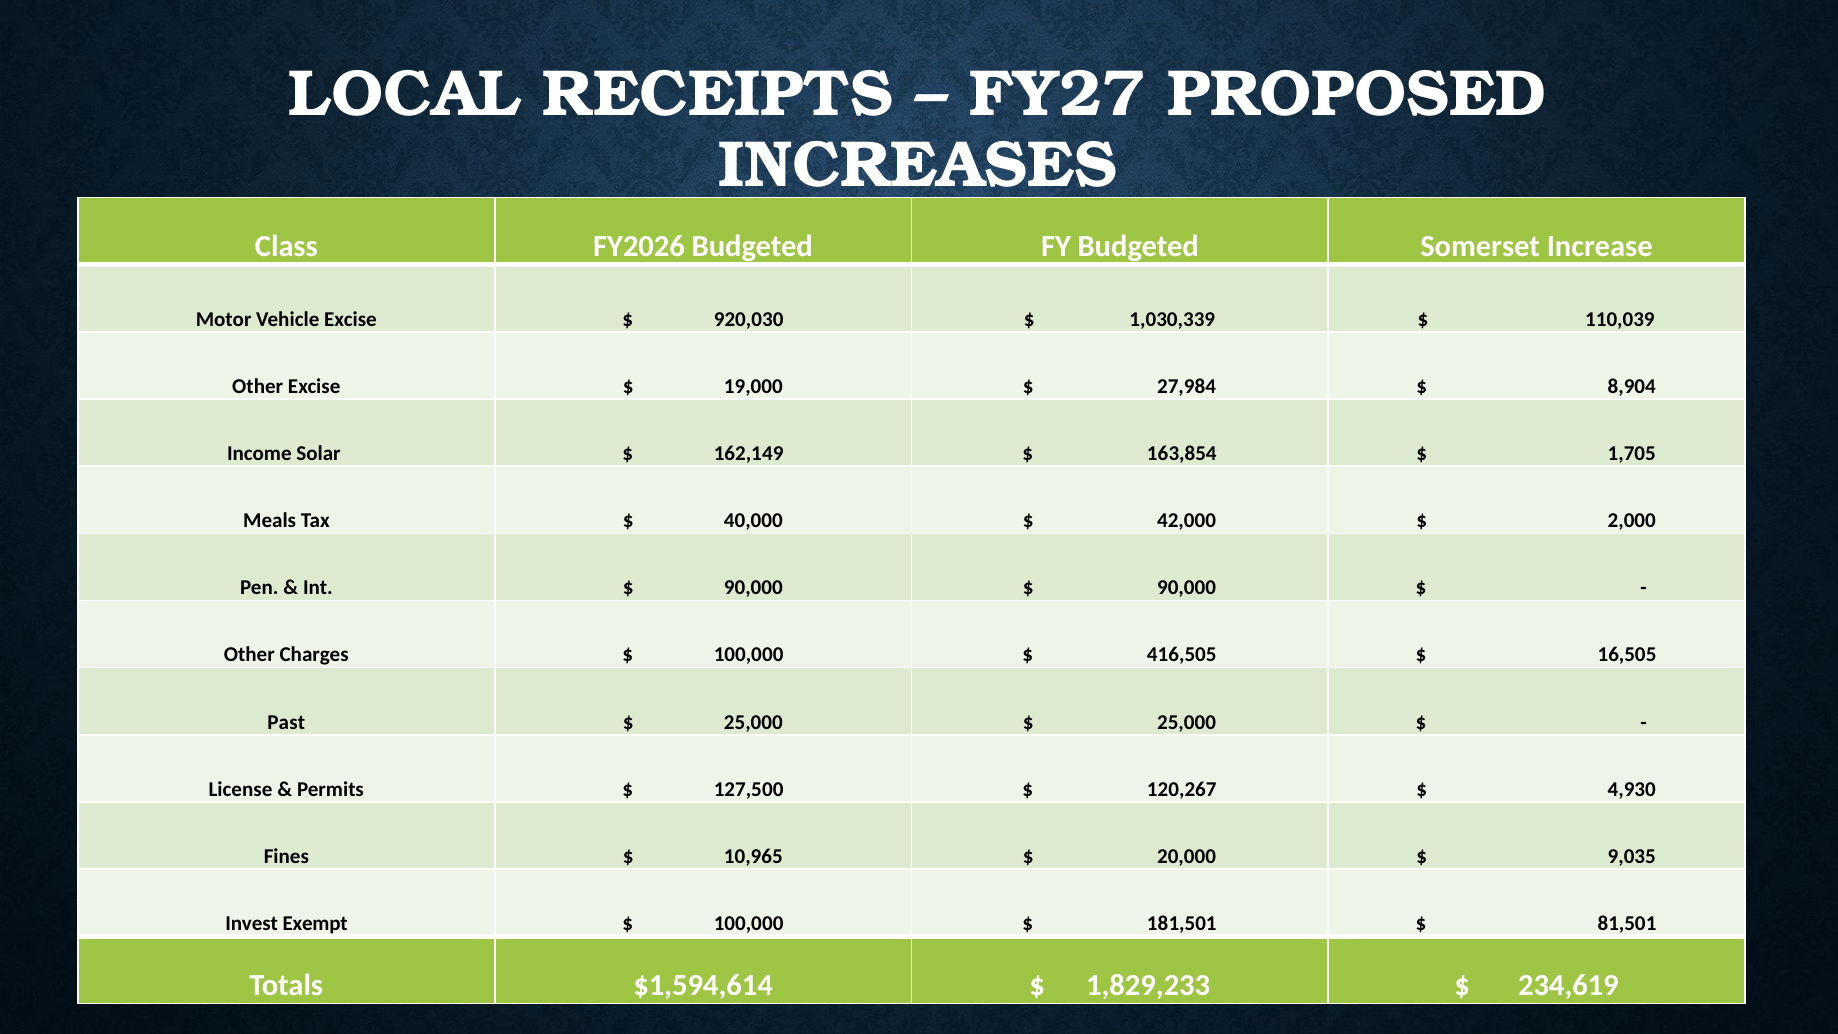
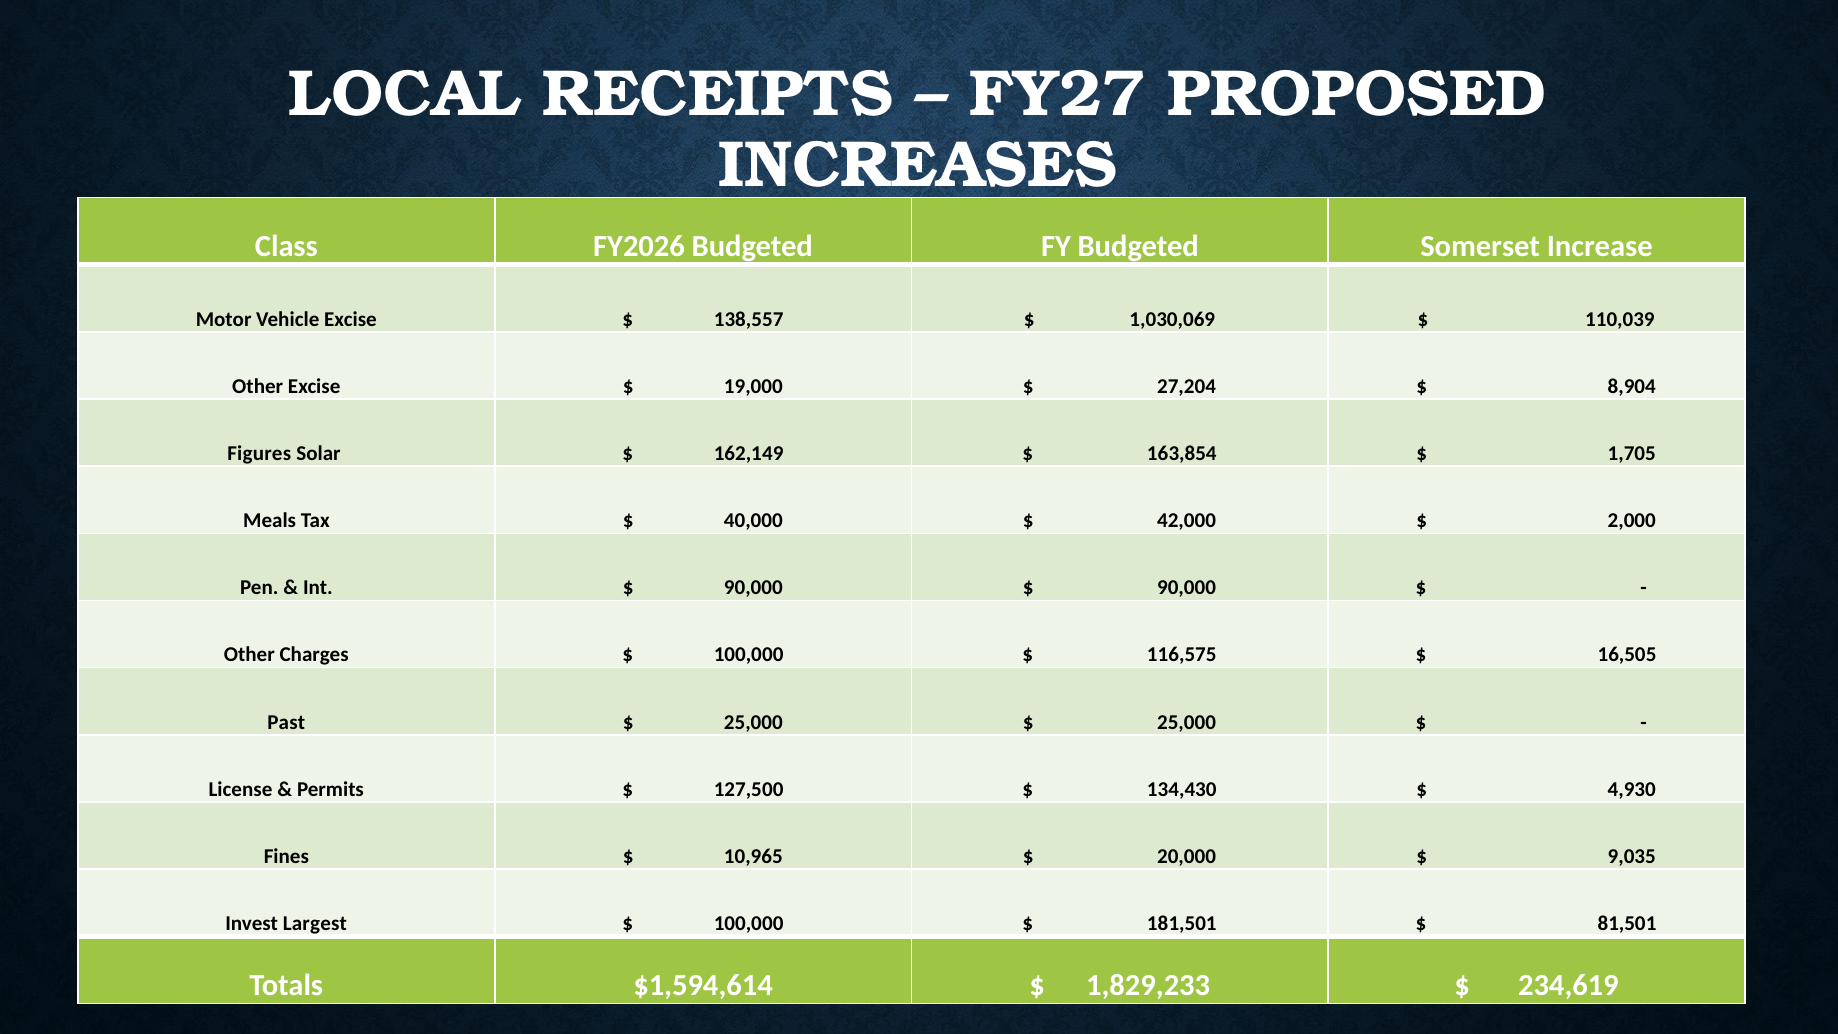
920,030: 920,030 -> 138,557
1,030,339: 1,030,339 -> 1,030,069
27,984: 27,984 -> 27,204
Income: Income -> Figures
416,505: 416,505 -> 116,575
120,267: 120,267 -> 134,430
Exempt: Exempt -> Largest
